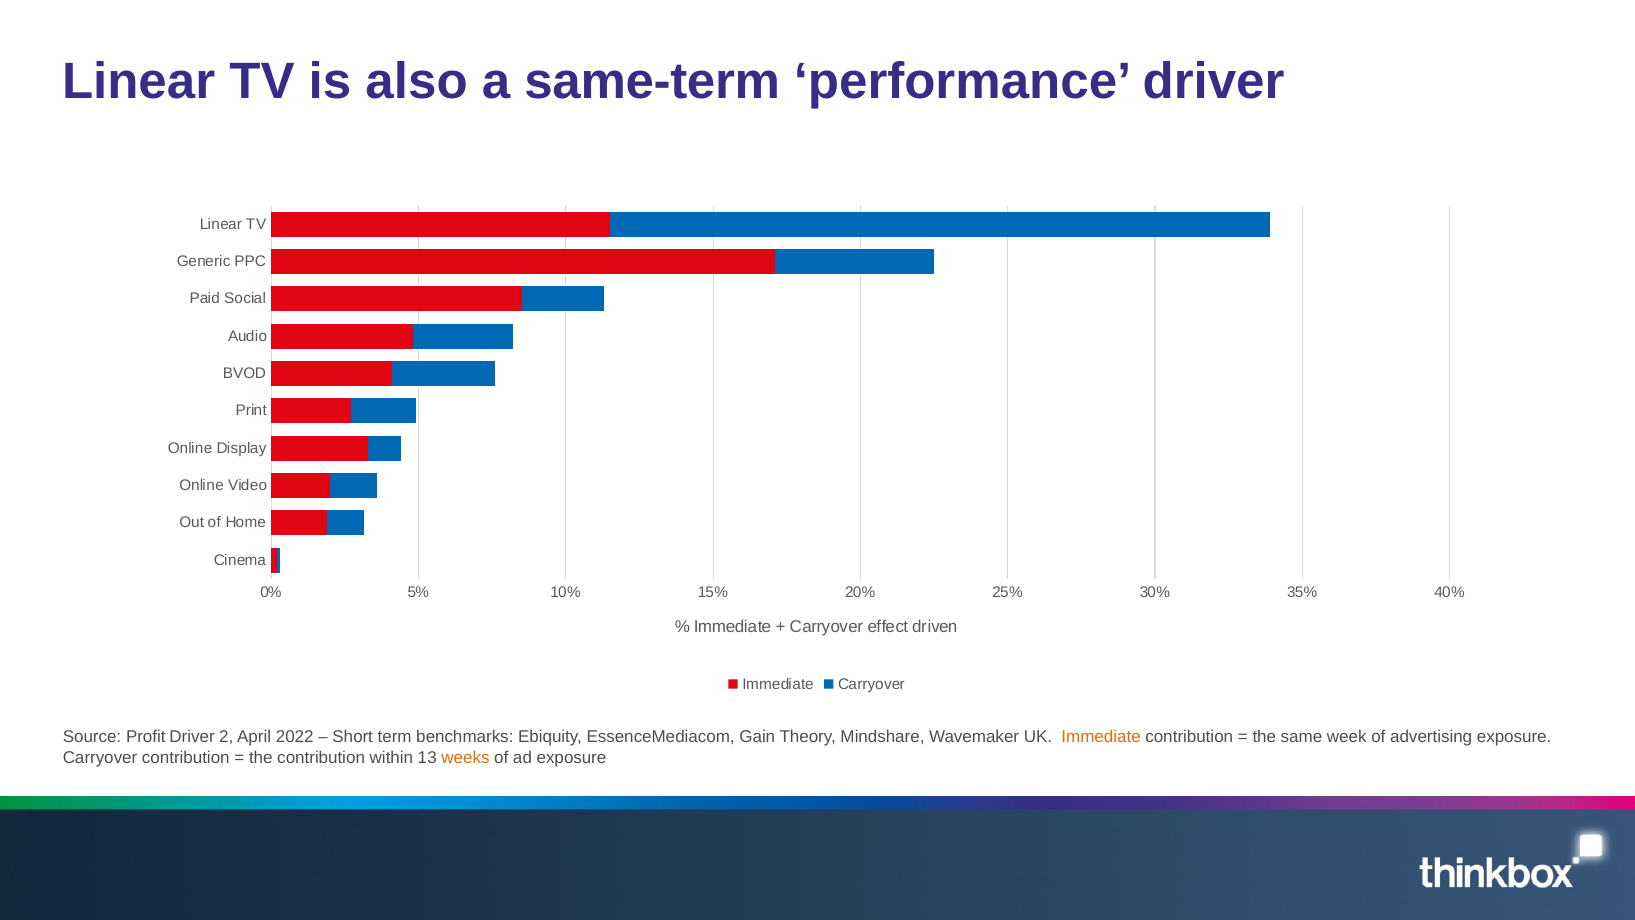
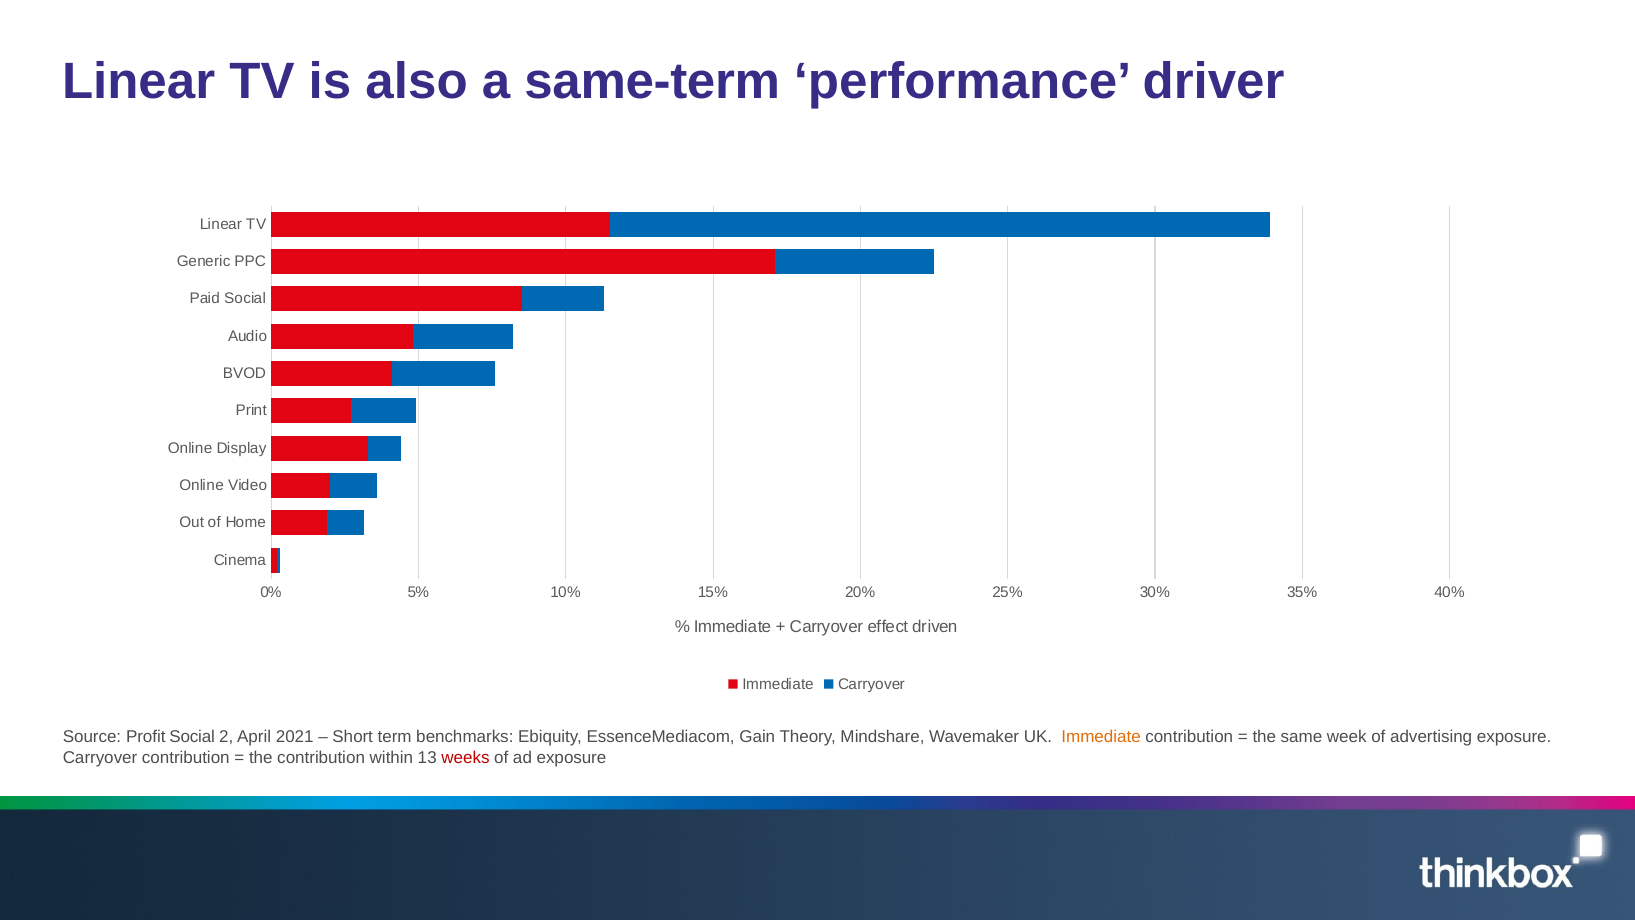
Profit Driver: Driver -> Social
2022: 2022 -> 2021
weeks colour: orange -> red
